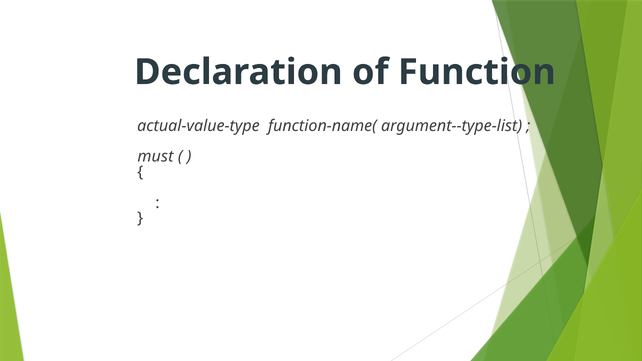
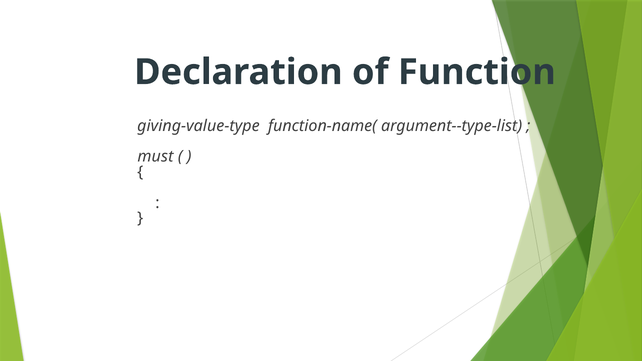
actual-value-type: actual-value-type -> giving-value-type
